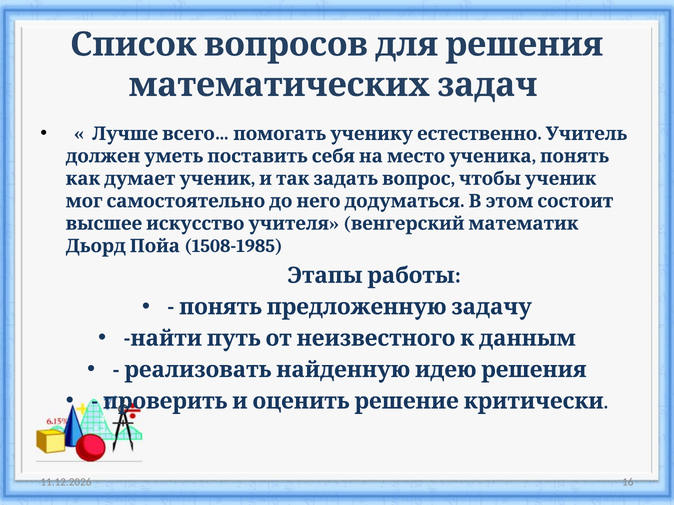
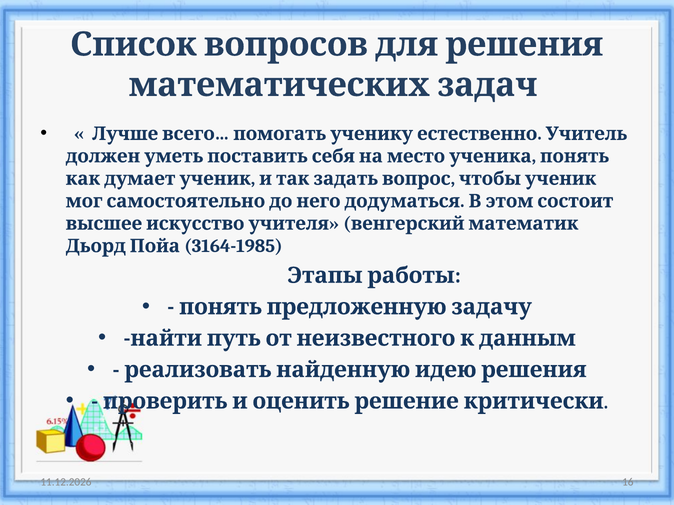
1508-1985: 1508-1985 -> 3164-1985
